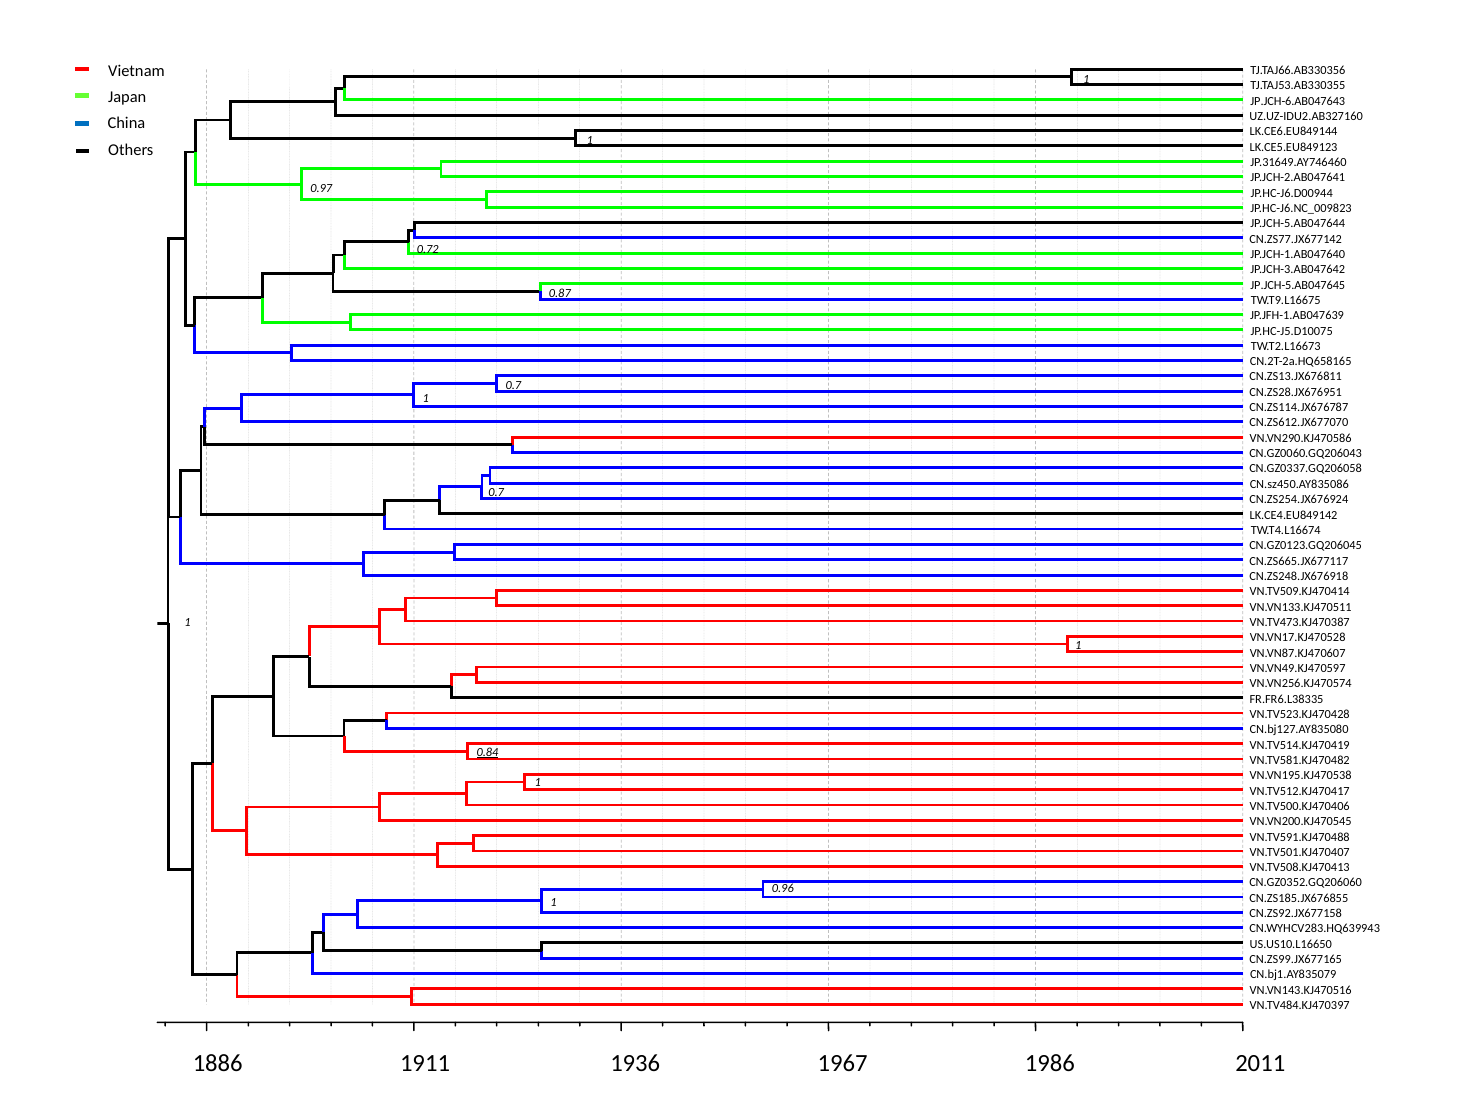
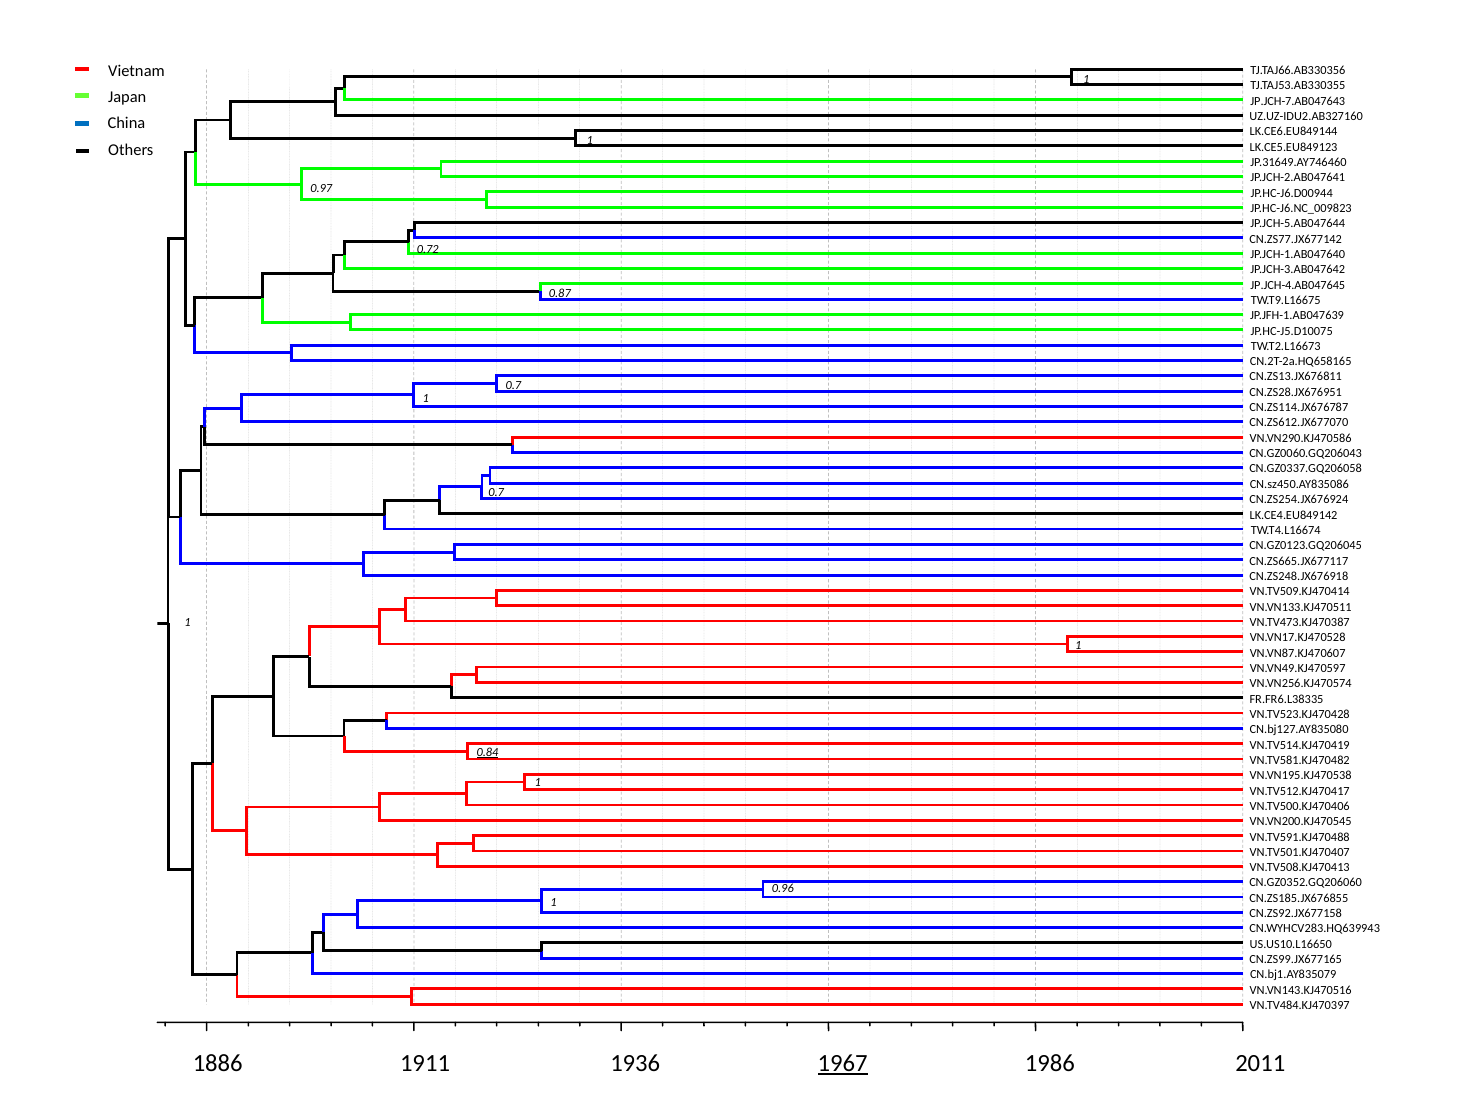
JP.JCH-6.AB047643: JP.JCH-6.AB047643 -> JP.JCH-7.AB047643
JP.JCH-5.AB047645: JP.JCH-5.AB047645 -> JP.JCH-4.AB047645
1967 underline: none -> present
